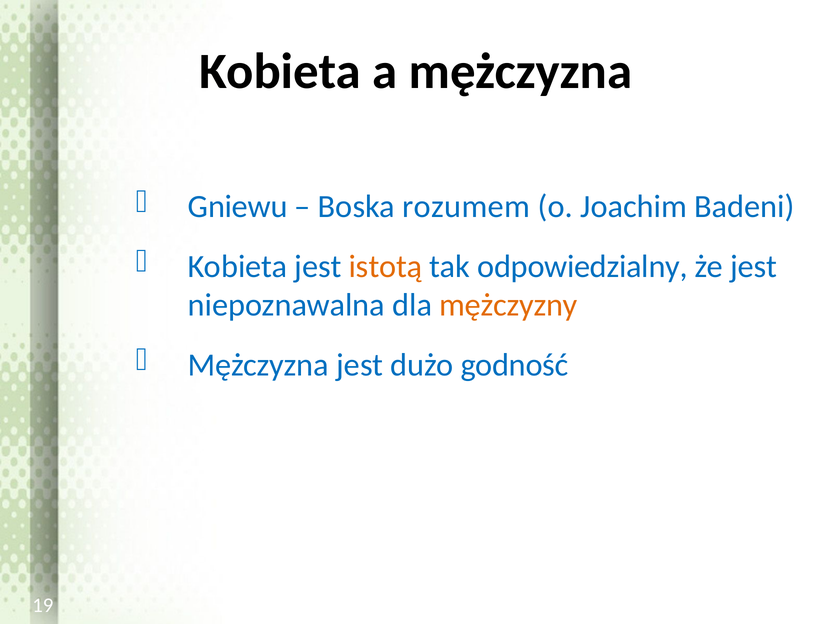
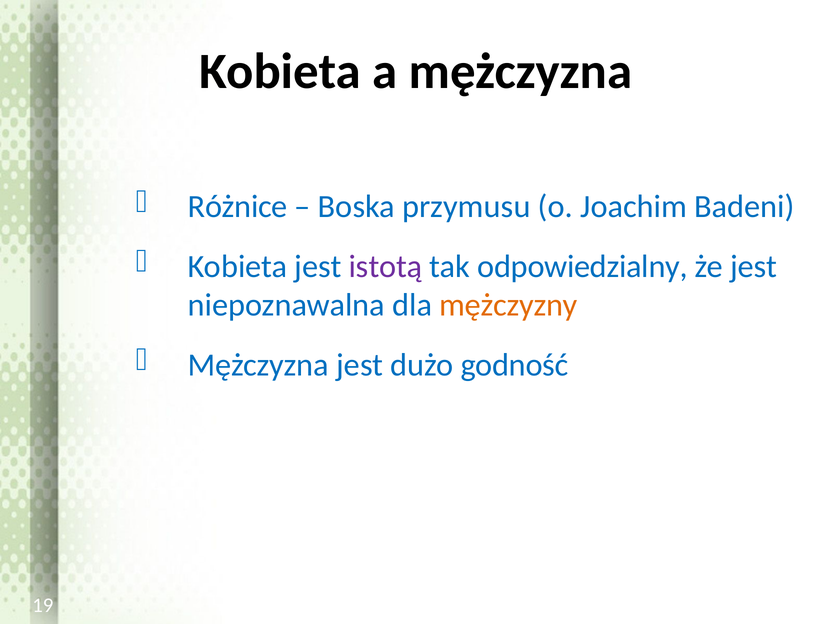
Gniewu: Gniewu -> Różnice
rozumem: rozumem -> przymusu
istotą colour: orange -> purple
